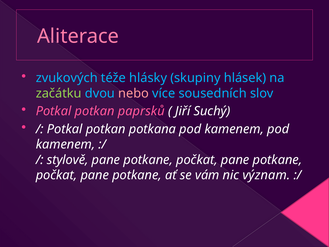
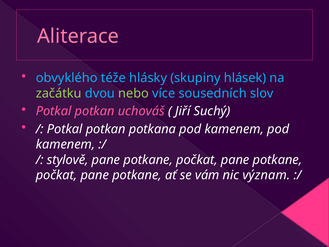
zvukových: zvukových -> obvyklého
nebo colour: pink -> light green
paprsků: paprsků -> uchováš
